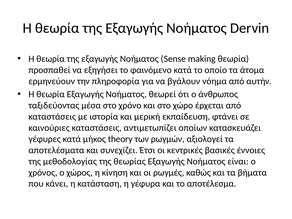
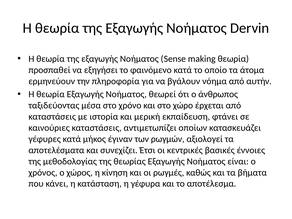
theory: theory -> έγιναν
